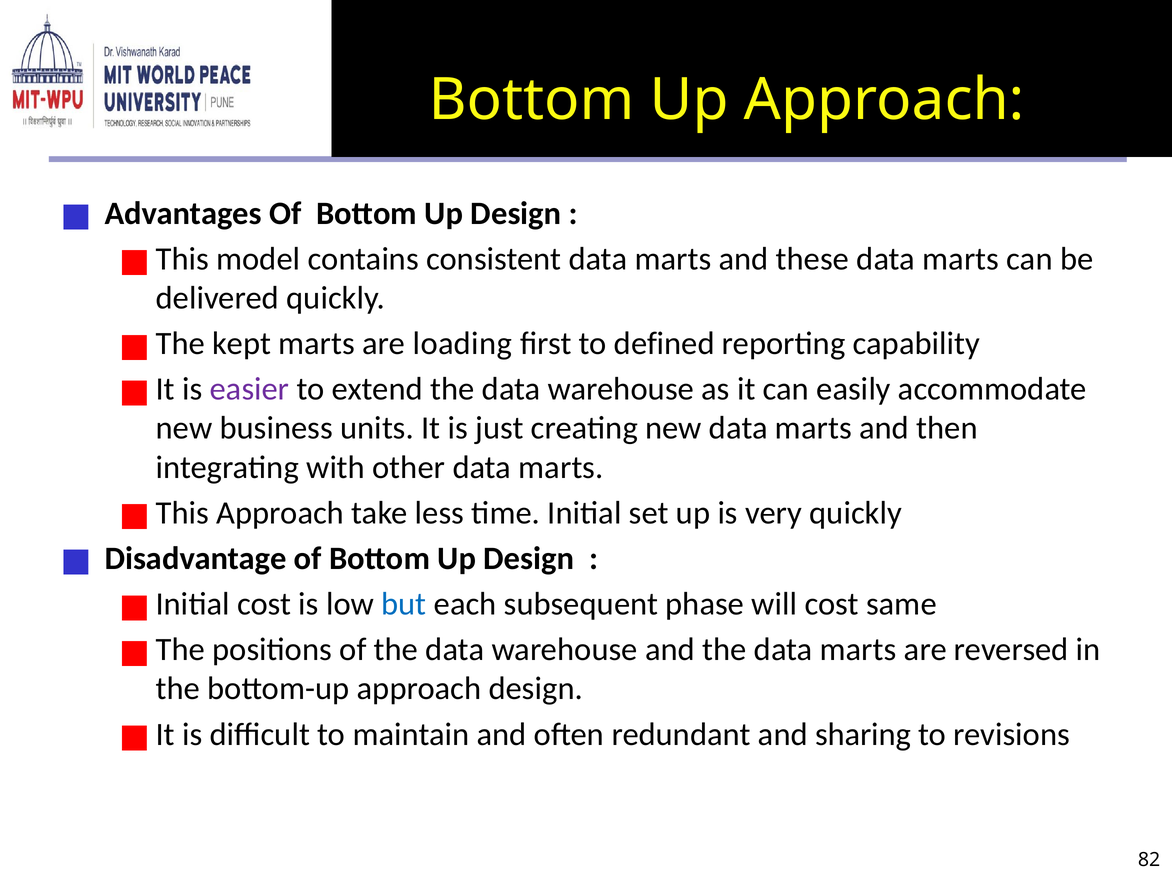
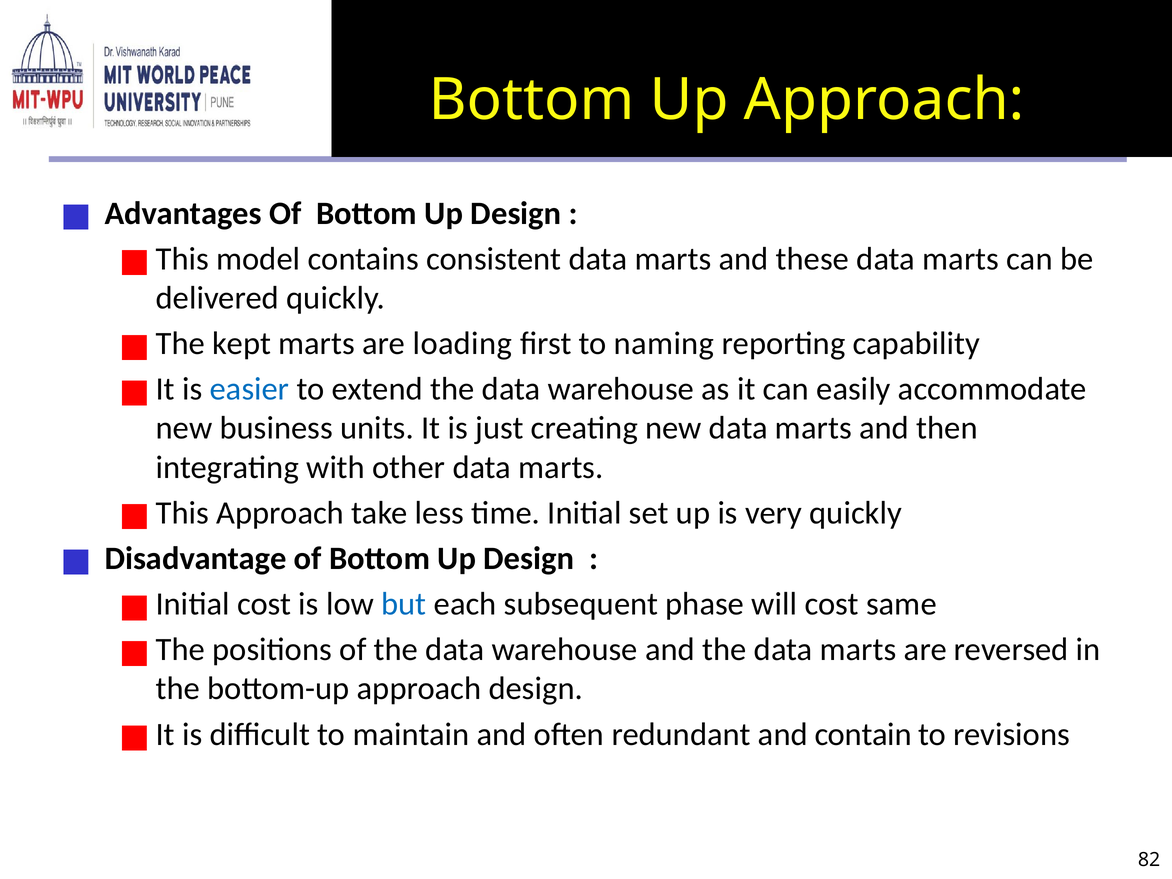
defined: defined -> naming
easier colour: purple -> blue
sharing: sharing -> contain
